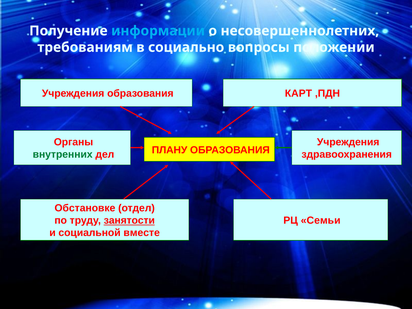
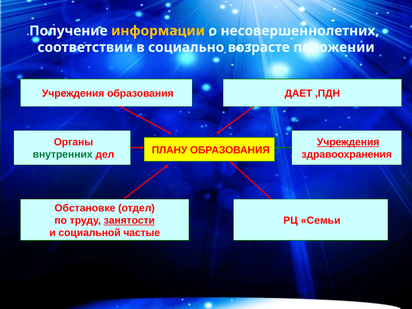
информации colour: light blue -> yellow
требованиям: требованиям -> соответствии
вопросы: вопросы -> возрасте
КАРТ: КАРТ -> ДАЕТ
Учреждения at (348, 142) underline: none -> present
вместе: вместе -> частые
